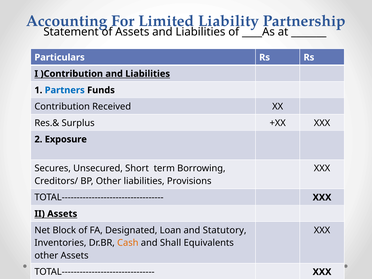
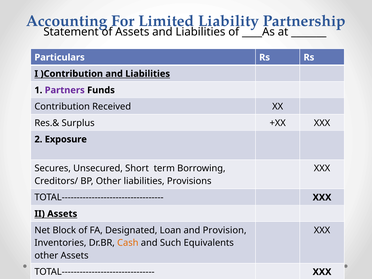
Partners colour: blue -> purple
Statutory: Statutory -> Provision
Shall: Shall -> Such
